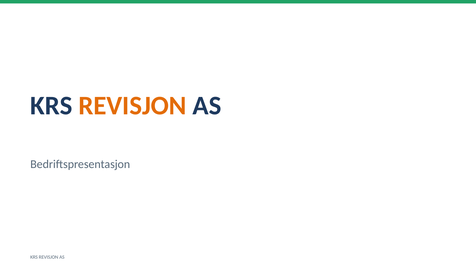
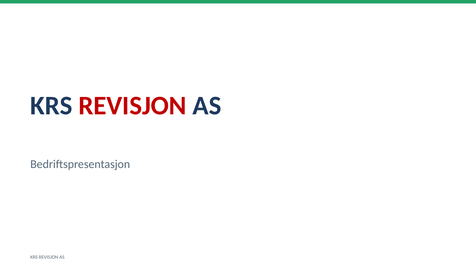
REVISJON at (133, 106) colour: orange -> red
